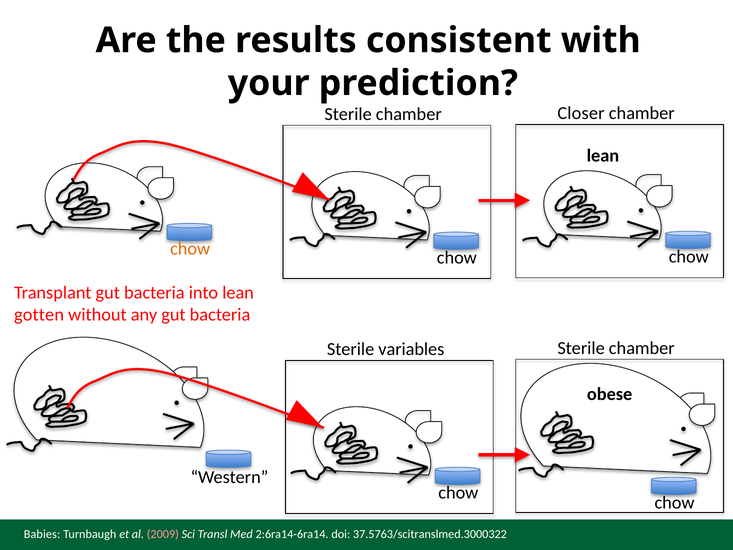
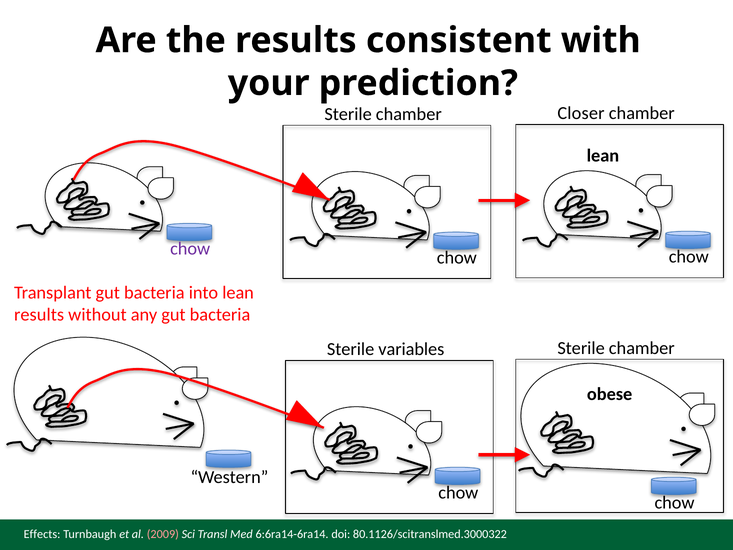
chow at (190, 249) colour: orange -> purple
gotten at (39, 315): gotten -> results
Babies: Babies -> Effects
2:6ra14-6ra14: 2:6ra14-6ra14 -> 6:6ra14-6ra14
37.5763/scitranslmed.3000322: 37.5763/scitranslmed.3000322 -> 80.1126/scitranslmed.3000322
